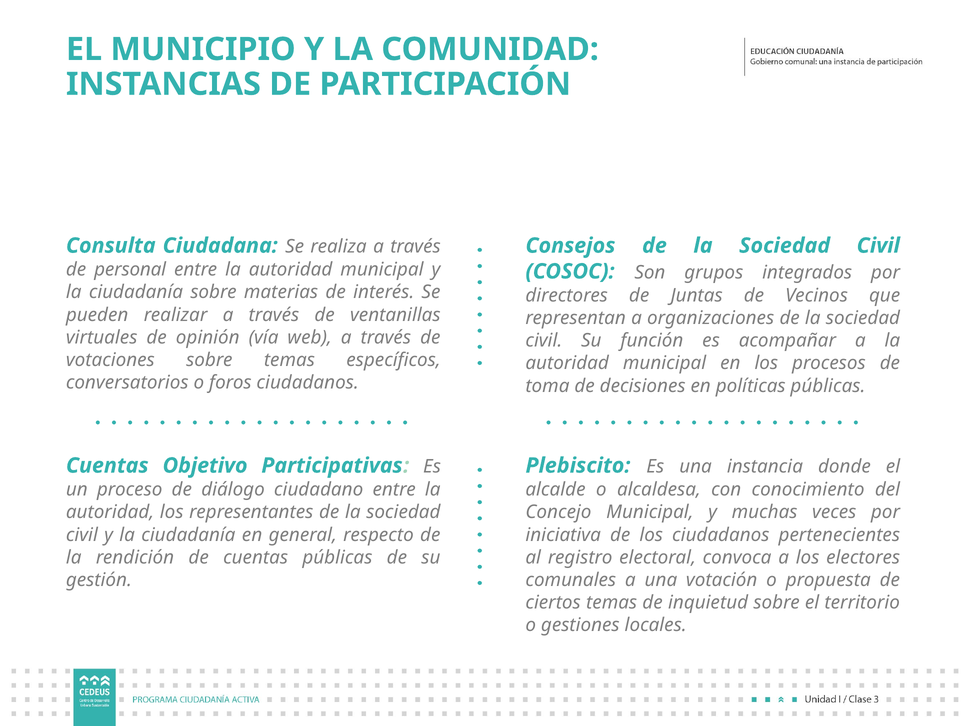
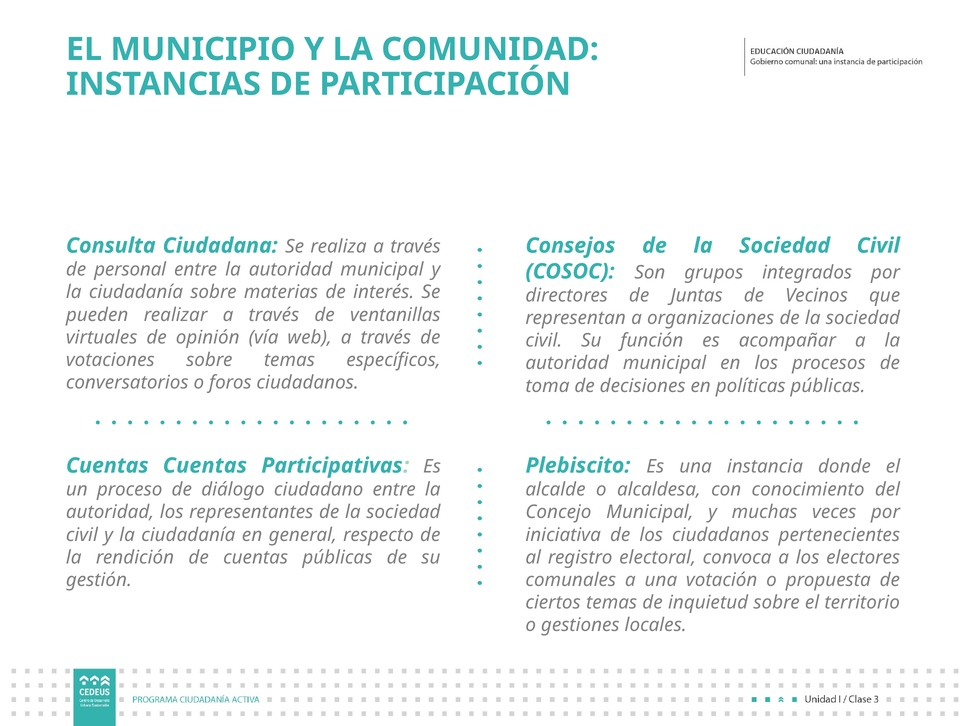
Cuentas Objetivo: Objetivo -> Cuentas
